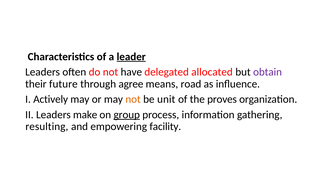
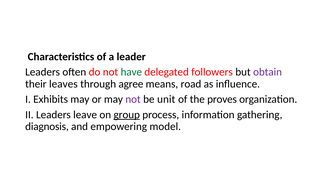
leader underline: present -> none
have colour: black -> green
allocated: allocated -> followers
future: future -> leaves
Actively: Actively -> Exhibits
not at (133, 99) colour: orange -> purple
make: make -> leave
resulting: resulting -> diagnosis
facility: facility -> model
